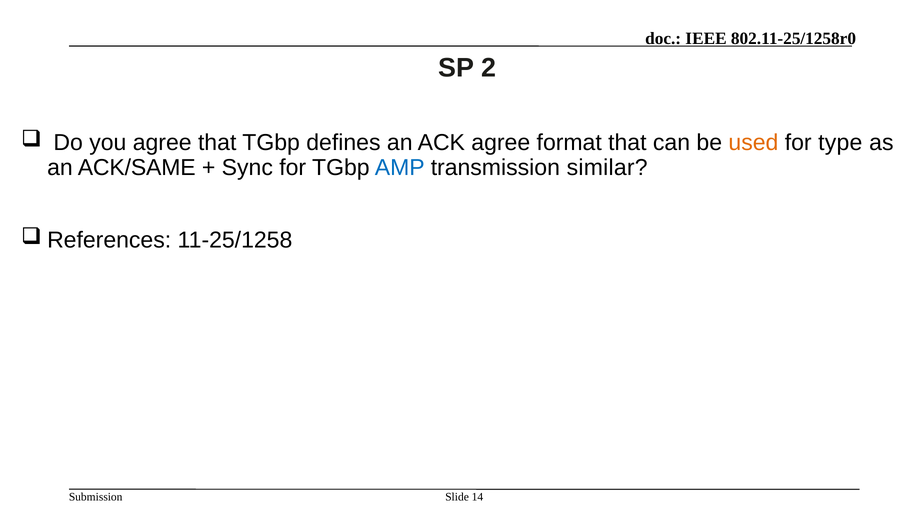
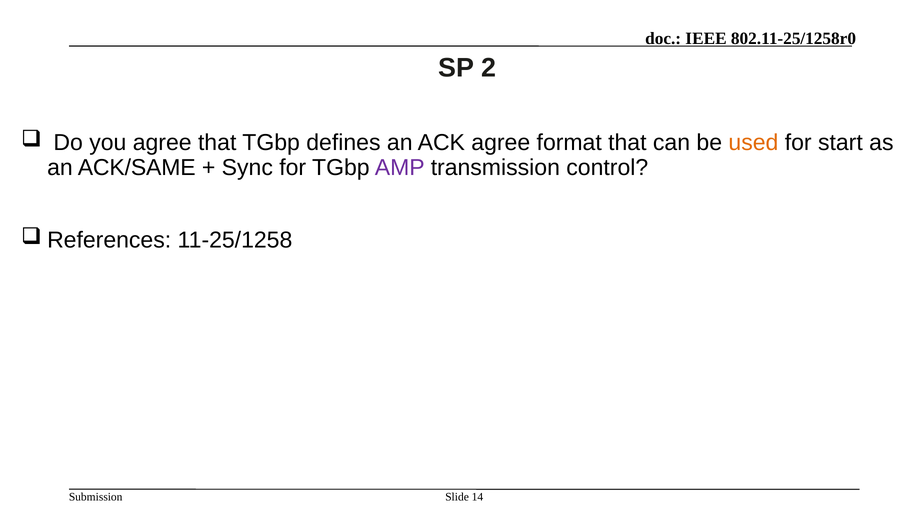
type: type -> start
AMP colour: blue -> purple
similar: similar -> control
